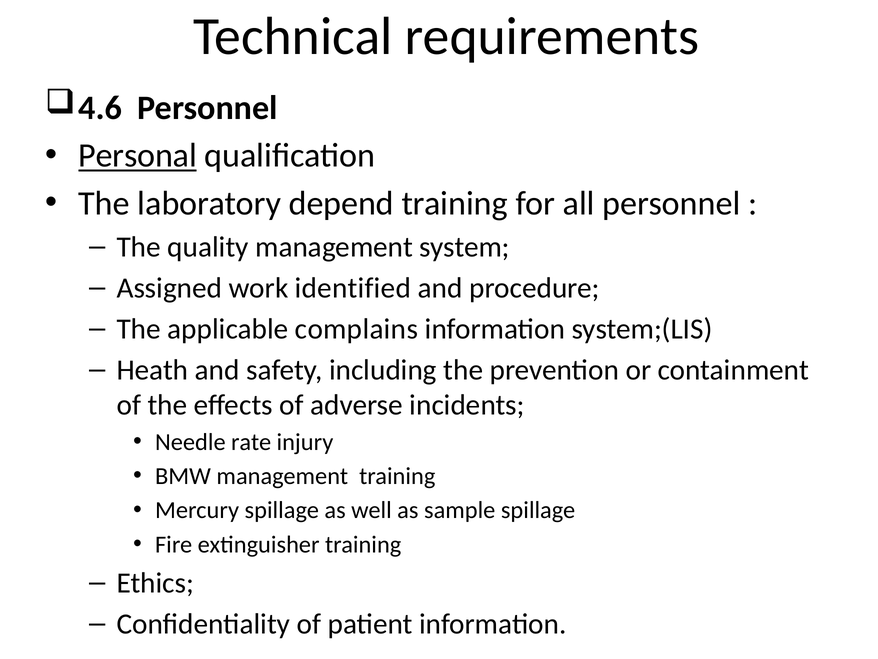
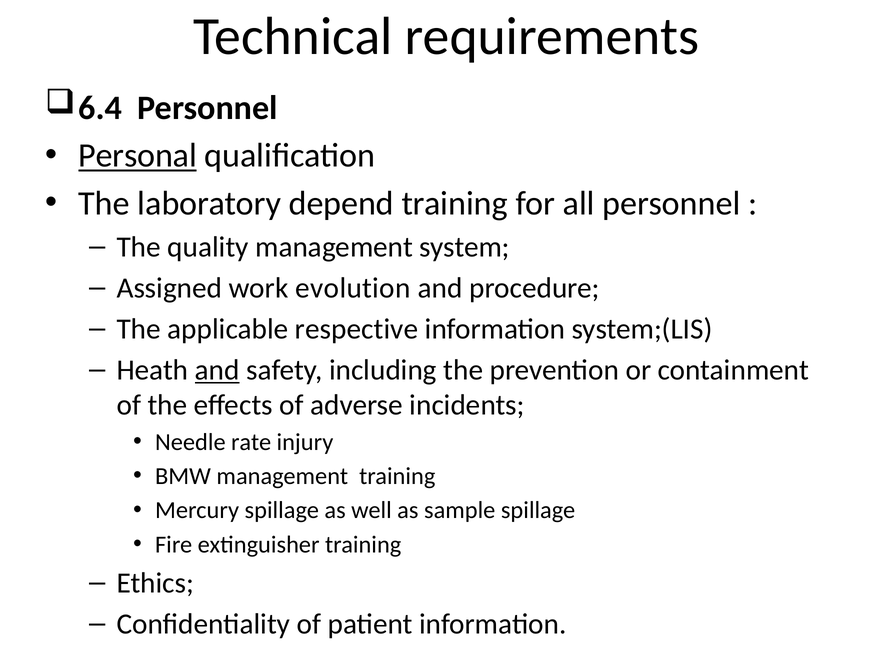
4.6: 4.6 -> 6.4
identified: identified -> evolution
complains: complains -> respective
and at (217, 370) underline: none -> present
